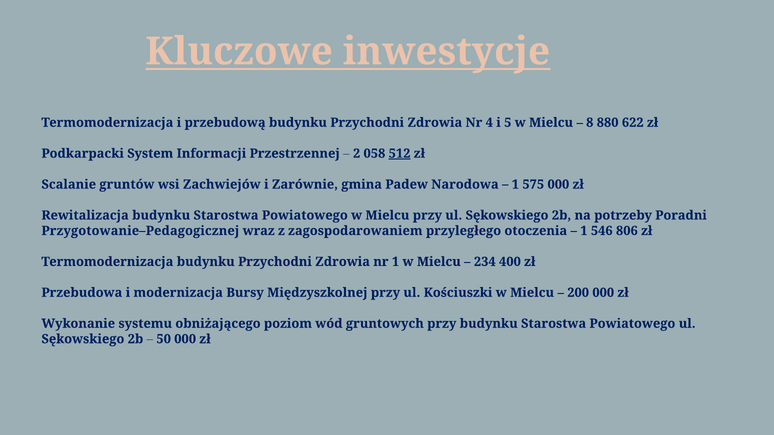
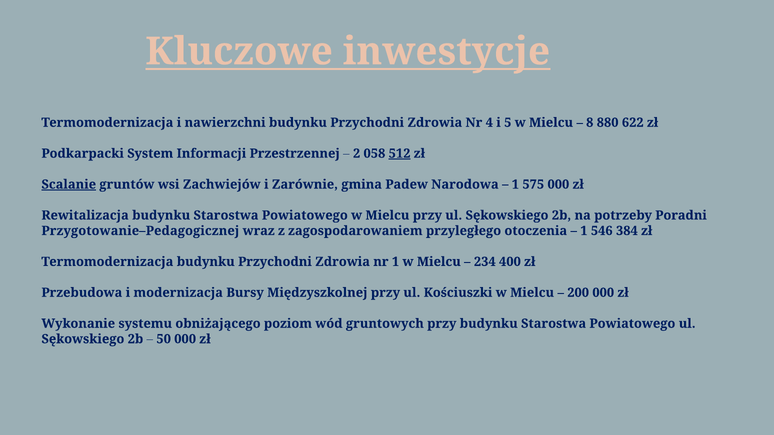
przebudową: przebudową -> nawierzchni
Scalanie underline: none -> present
806: 806 -> 384
